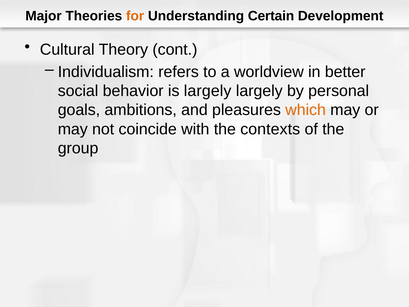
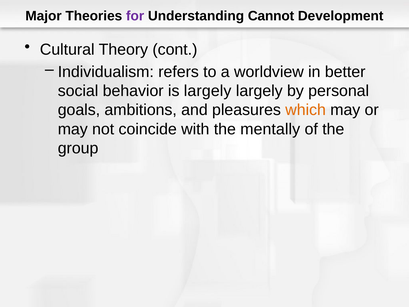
for colour: orange -> purple
Certain: Certain -> Cannot
contexts: contexts -> mentally
